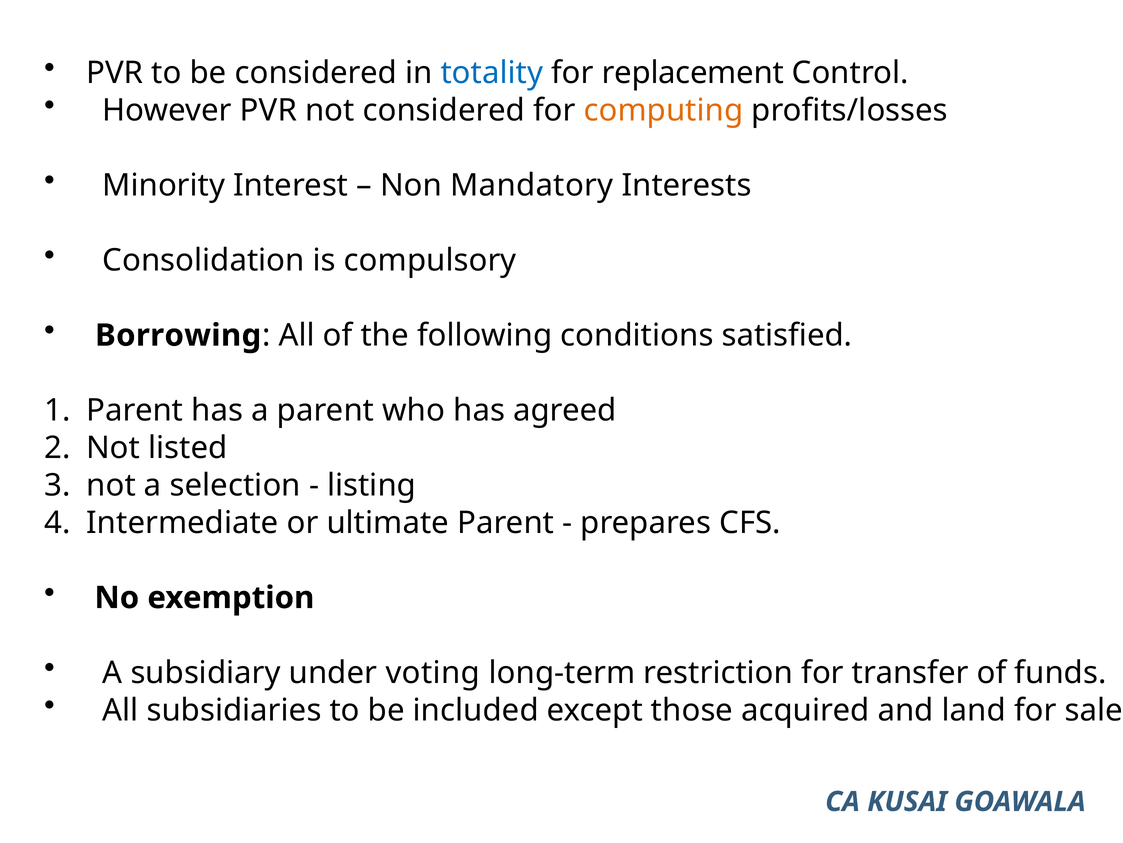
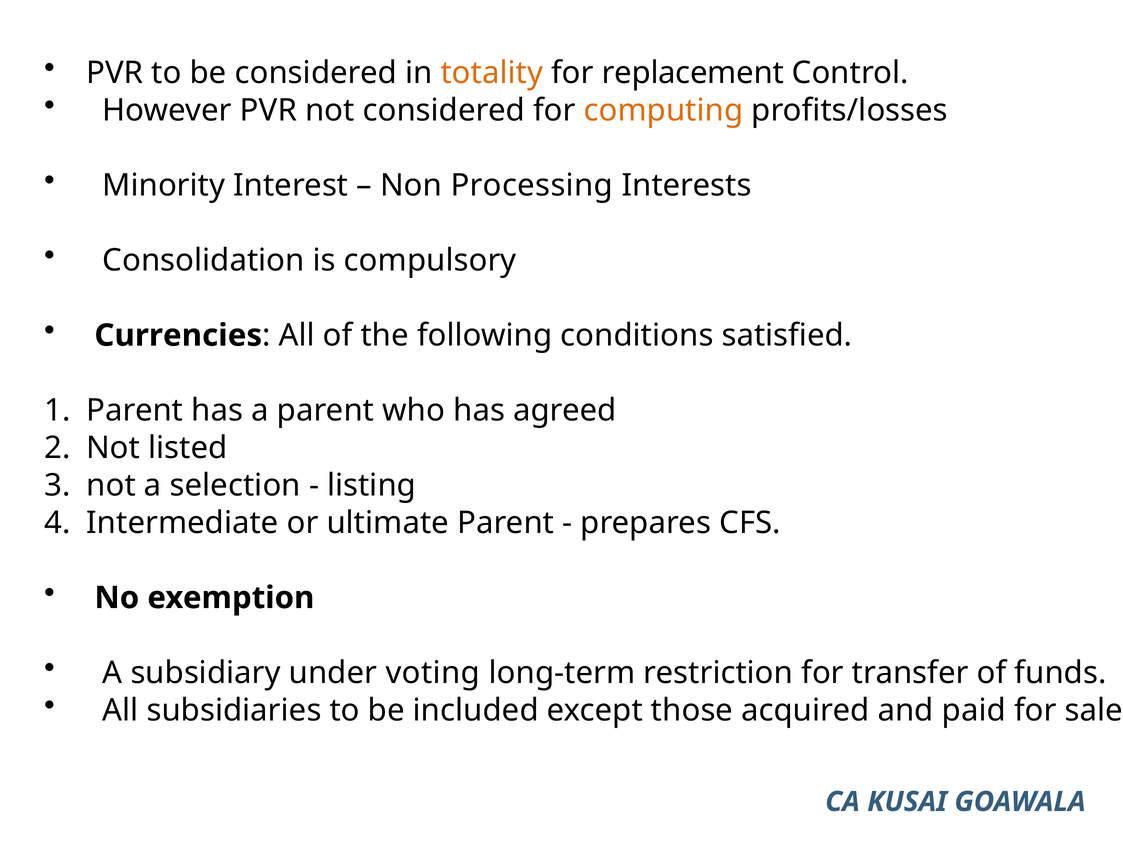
totality colour: blue -> orange
Mandatory: Mandatory -> Processing
Borrowing: Borrowing -> Currencies
land: land -> paid
